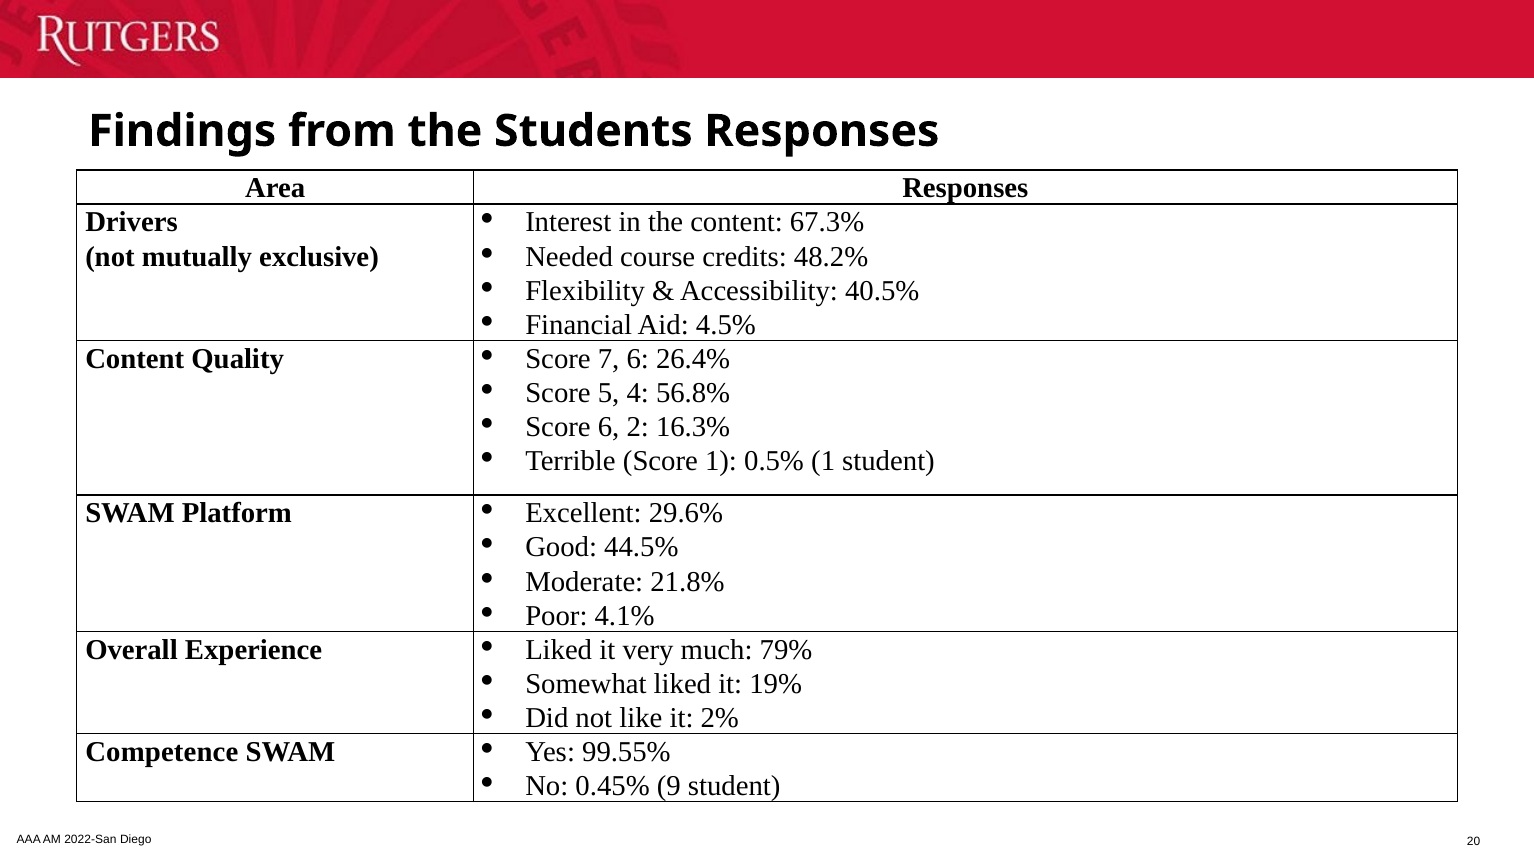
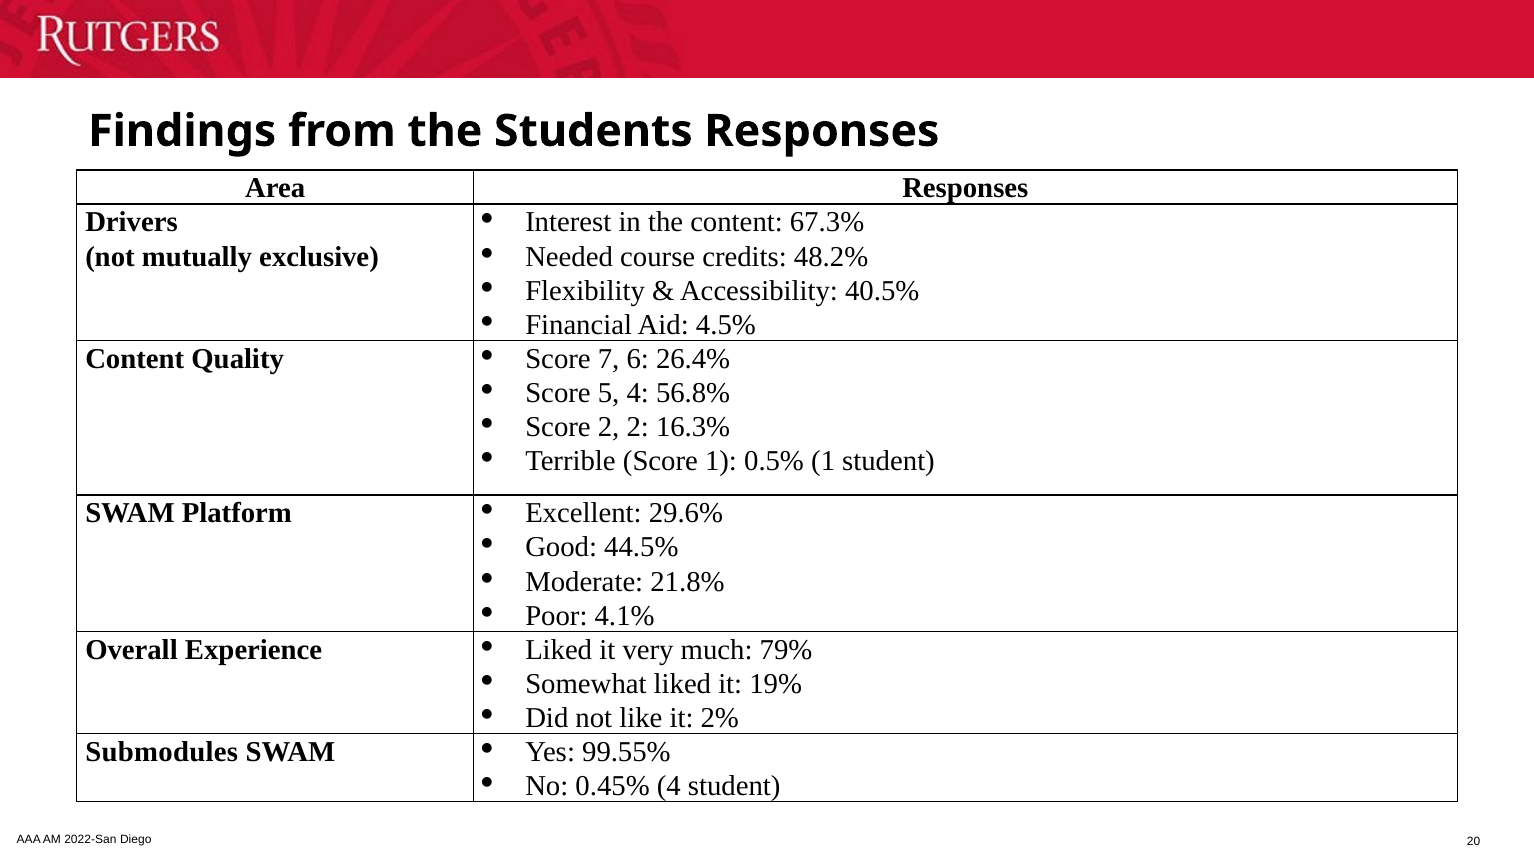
Score 6: 6 -> 2
Competence: Competence -> Submodules
0.45% 9: 9 -> 4
